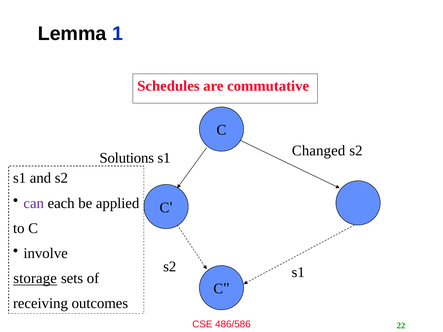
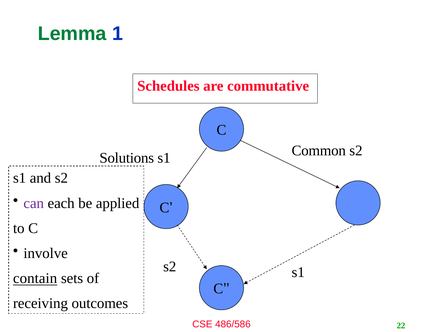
Lemma colour: black -> green
Changed: Changed -> Common
storage: storage -> contain
